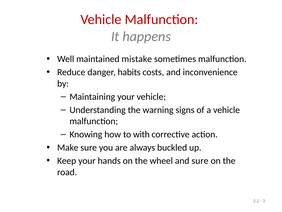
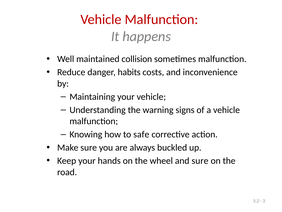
mistake: mistake -> collision
with: with -> safe
